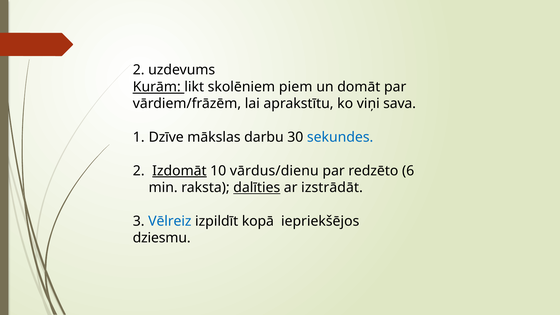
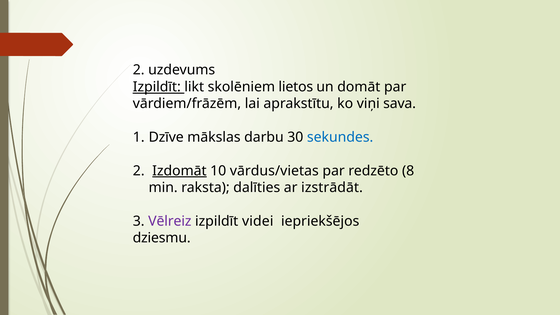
Kurām at (157, 87): Kurām -> Izpildīt
piem: piem -> lietos
vārdus/dienu: vārdus/dienu -> vārdus/vietas
6: 6 -> 8
dalīties underline: present -> none
Vēlreiz colour: blue -> purple
kopā: kopā -> videi
